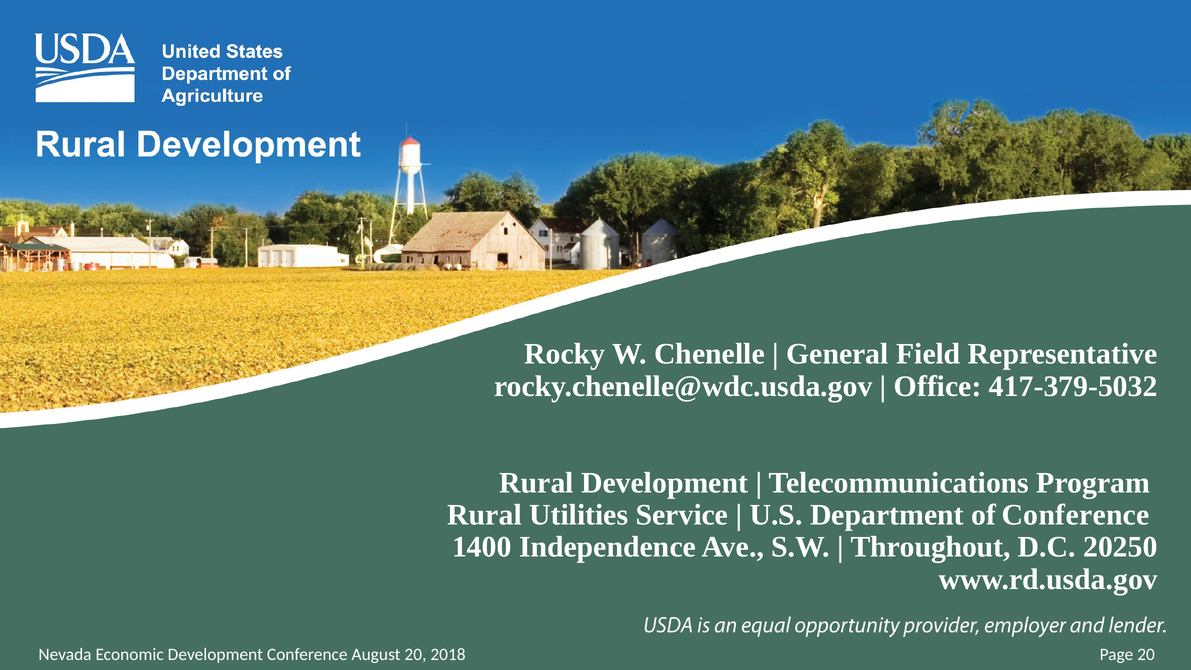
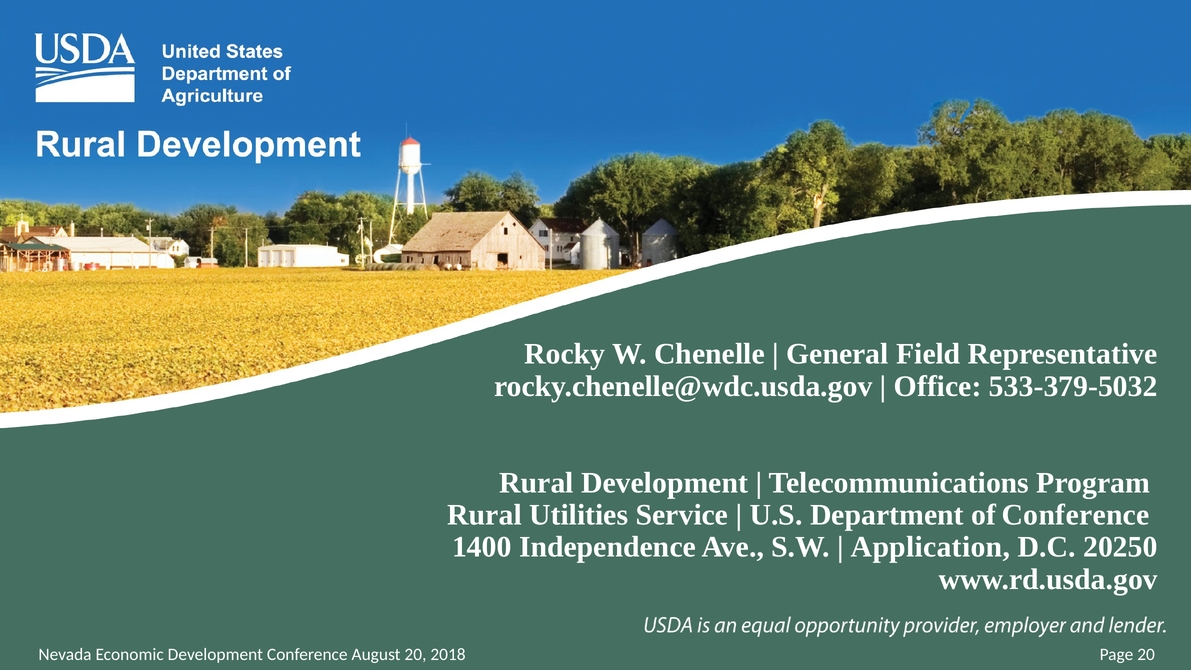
417-379-5032: 417-379-5032 -> 533-379-5032
Throughout: Throughout -> Application
